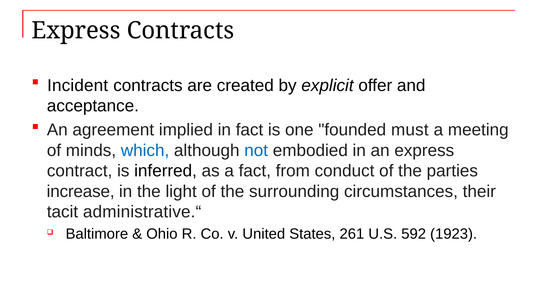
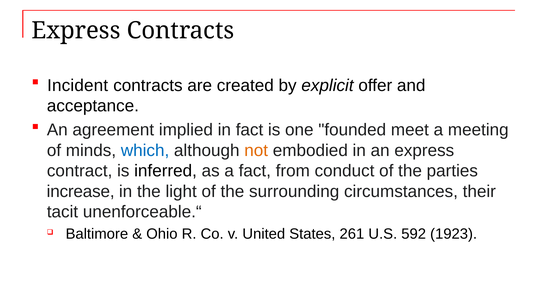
must: must -> meet
not colour: blue -> orange
administrative.“: administrative.“ -> unenforceable.“
